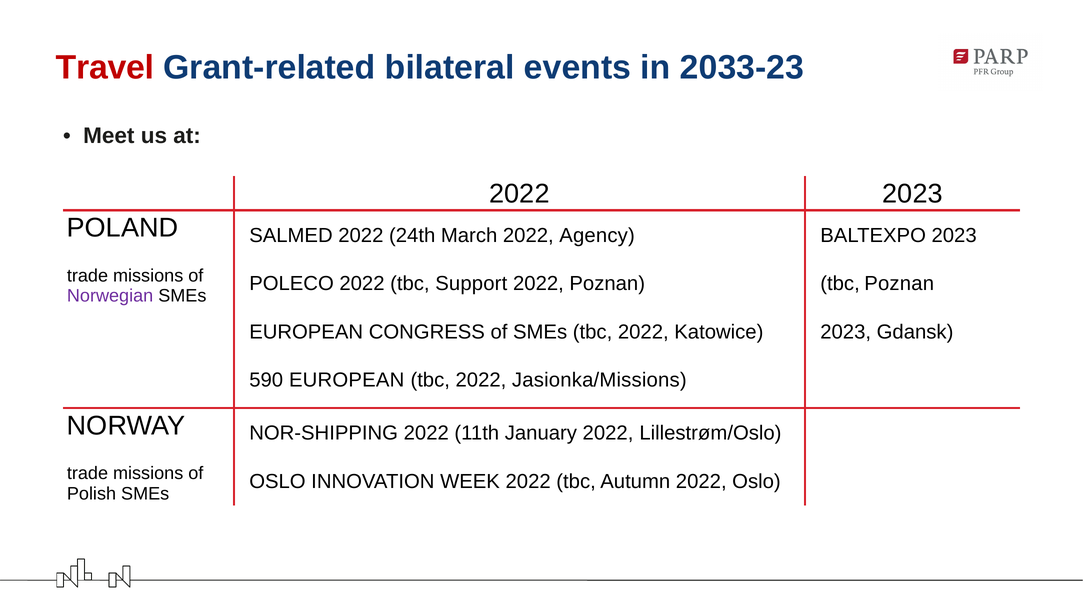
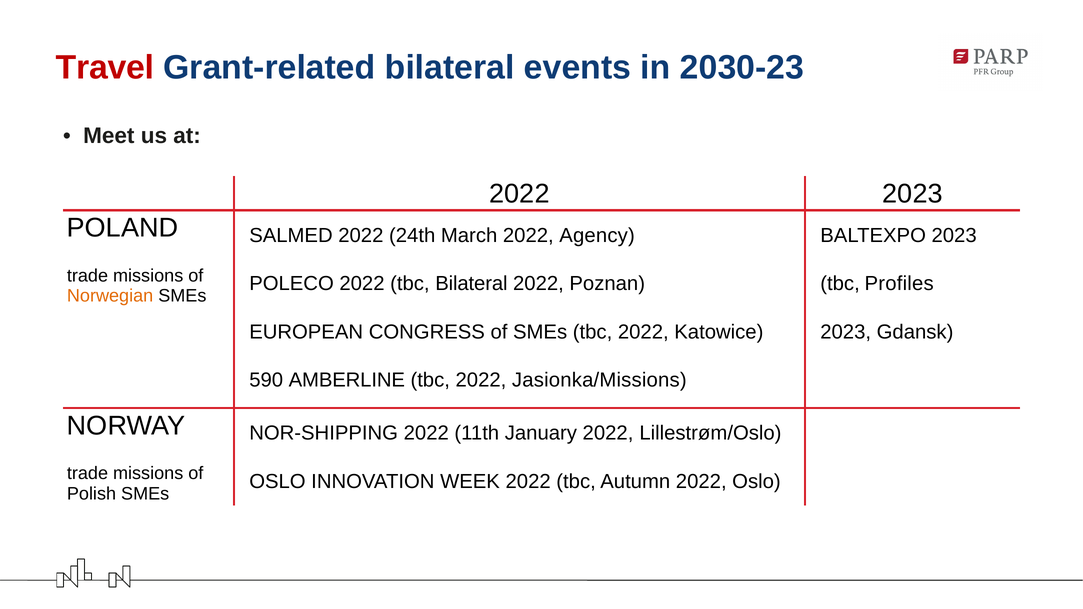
2033-23: 2033-23 -> 2030-23
tbc Support: Support -> Bilateral
tbc Poznan: Poznan -> Profiles
Norwegian colour: purple -> orange
590 EUROPEAN: EUROPEAN -> AMBERLINE
